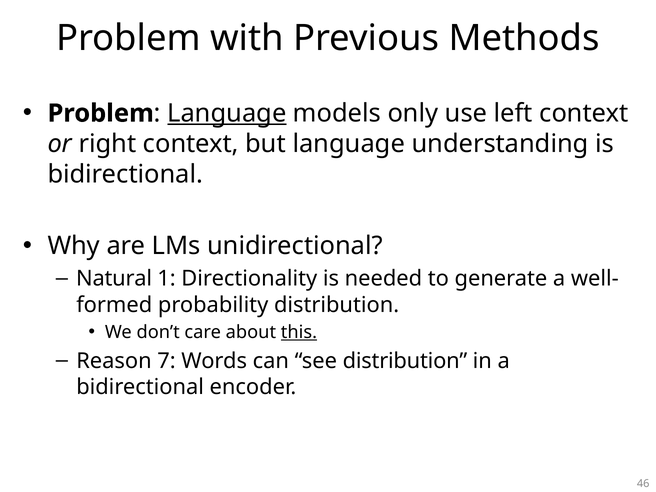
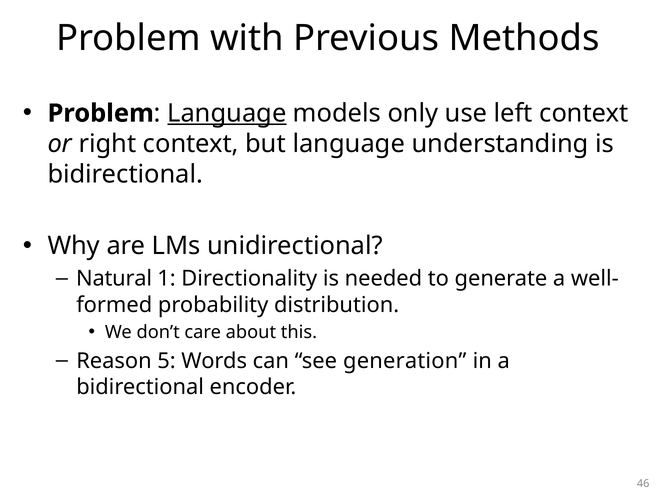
this underline: present -> none
7: 7 -> 5
see distribution: distribution -> generation
